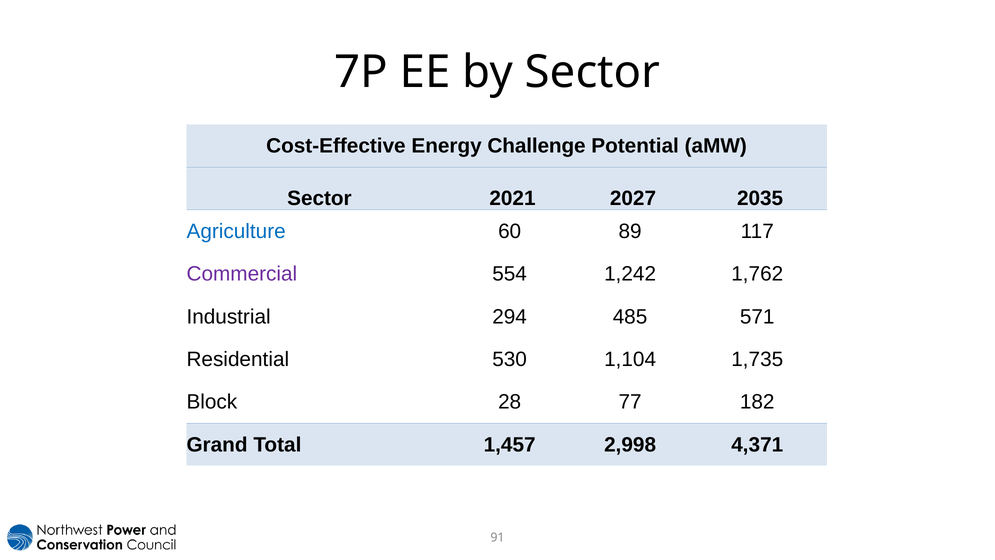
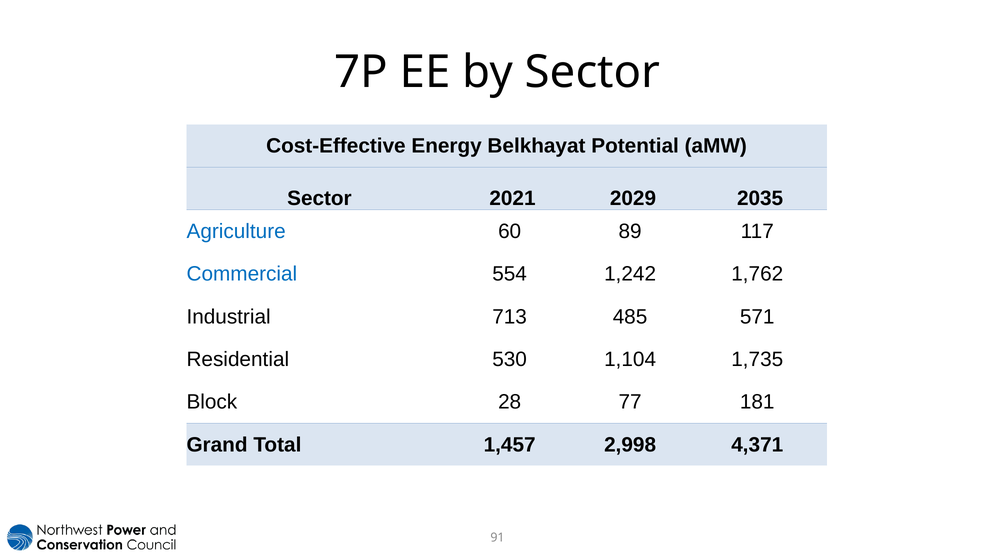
Challenge: Challenge -> Belkhayat
2027: 2027 -> 2029
Commercial colour: purple -> blue
294: 294 -> 713
182: 182 -> 181
